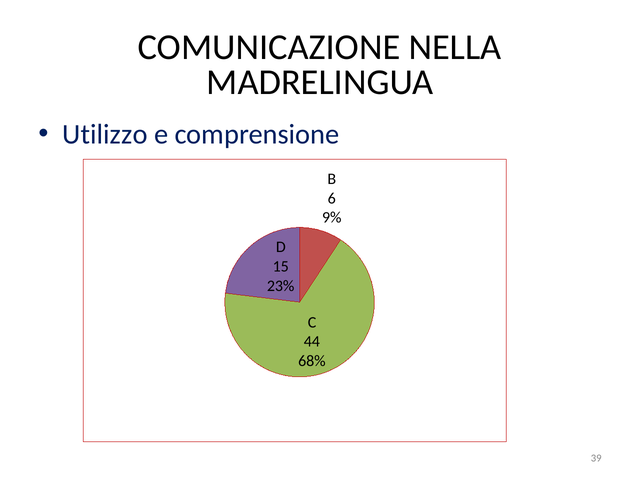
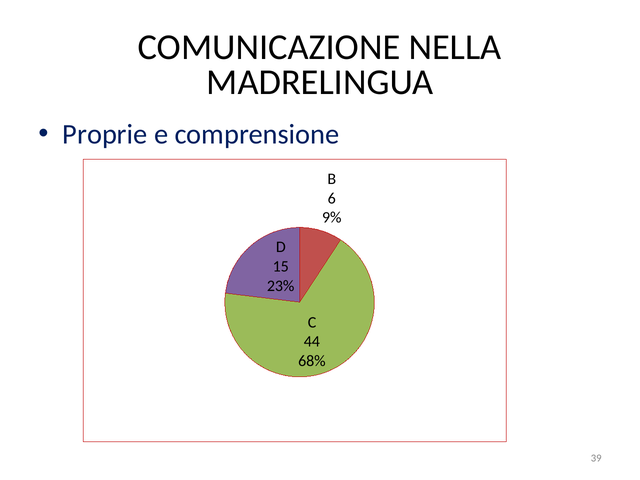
Utilizzo: Utilizzo -> Proprie
